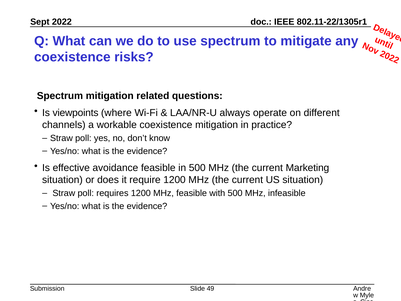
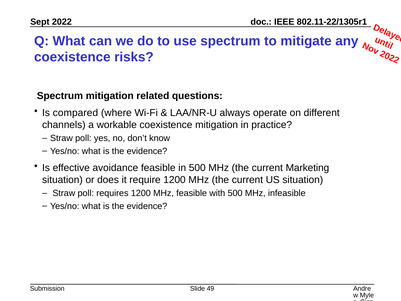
viewpoints: viewpoints -> compared
